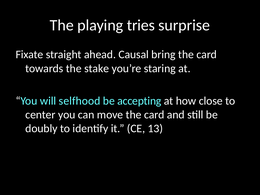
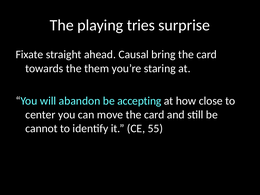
stake: stake -> them
selfhood: selfhood -> abandon
doubly: doubly -> cannot
13: 13 -> 55
